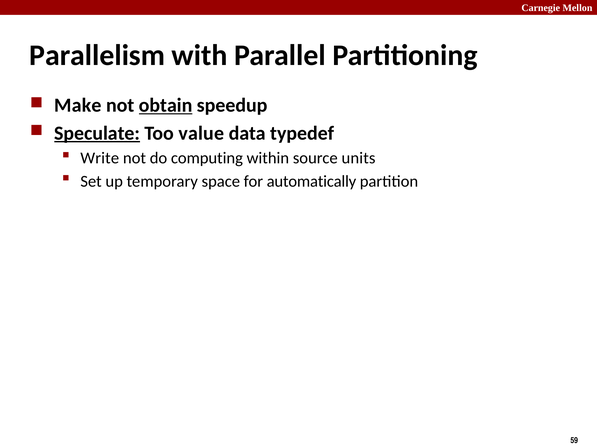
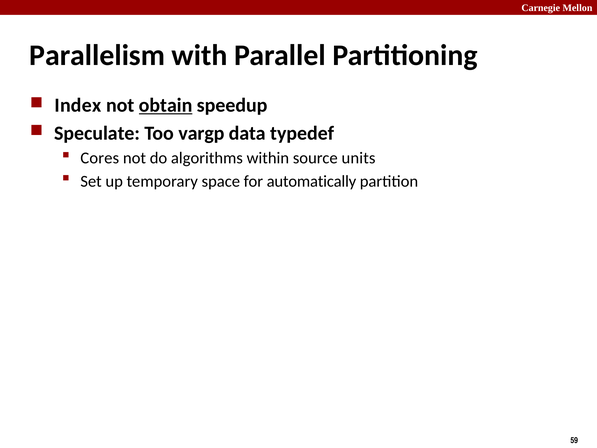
Make: Make -> Index
Speculate underline: present -> none
value: value -> vargp
Write: Write -> Cores
computing: computing -> algorithms
